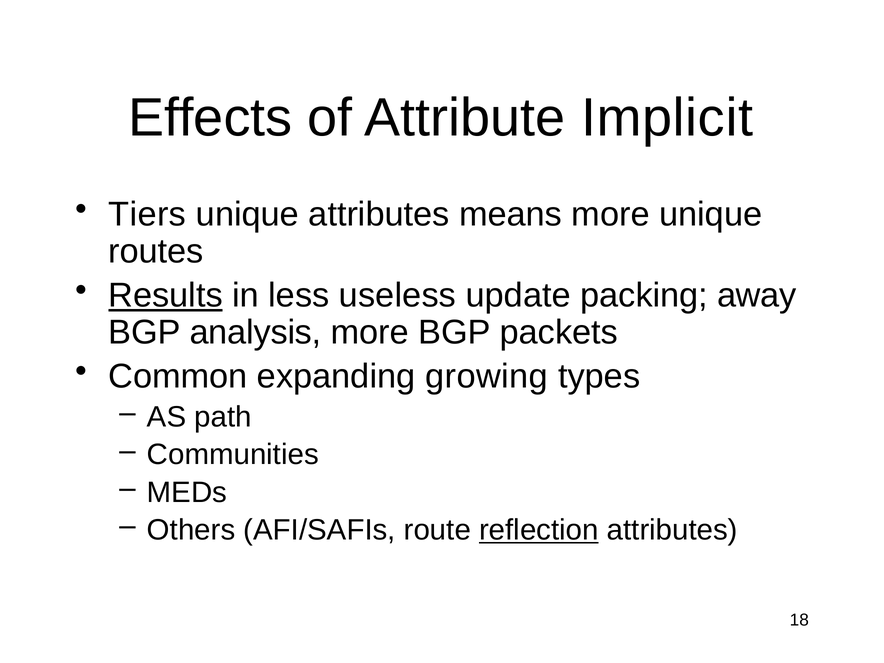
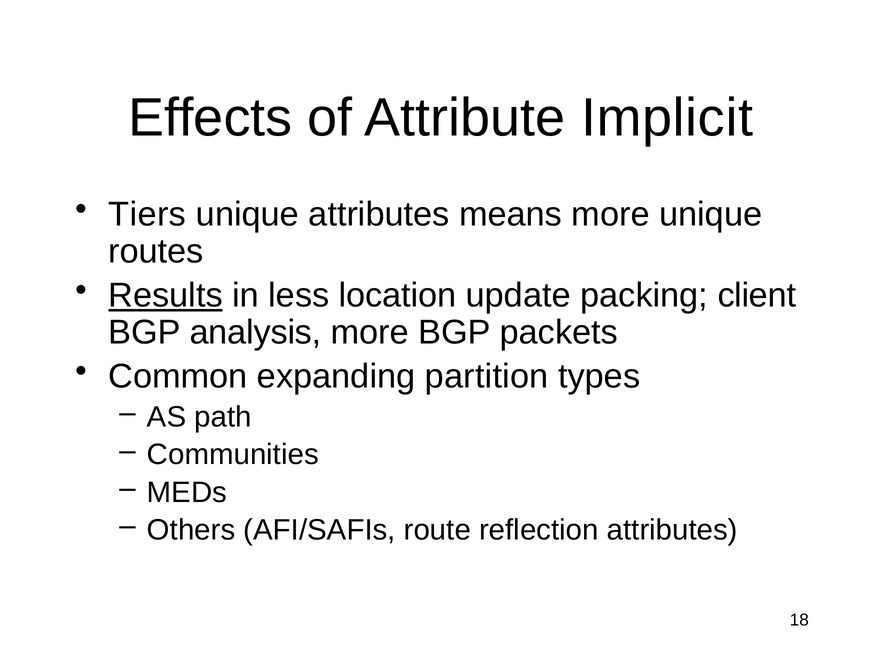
useless: useless -> location
away: away -> client
growing: growing -> partition
reflection underline: present -> none
